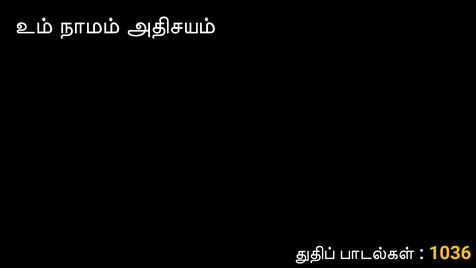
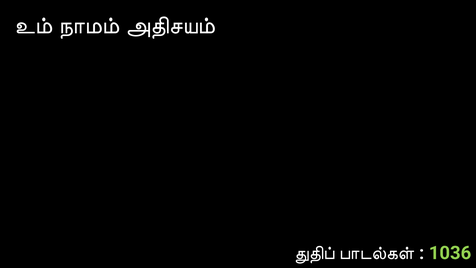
1036 colour: yellow -> light green
